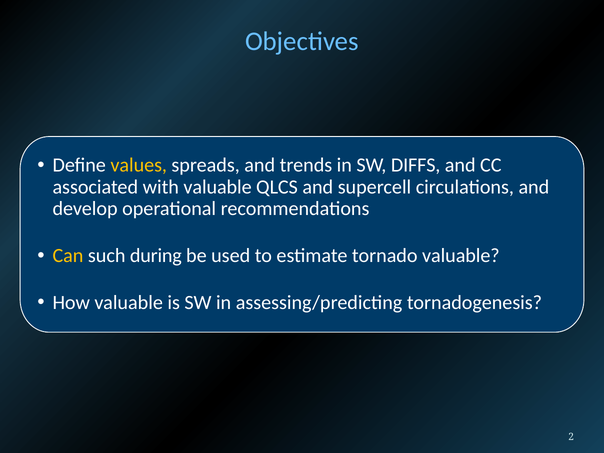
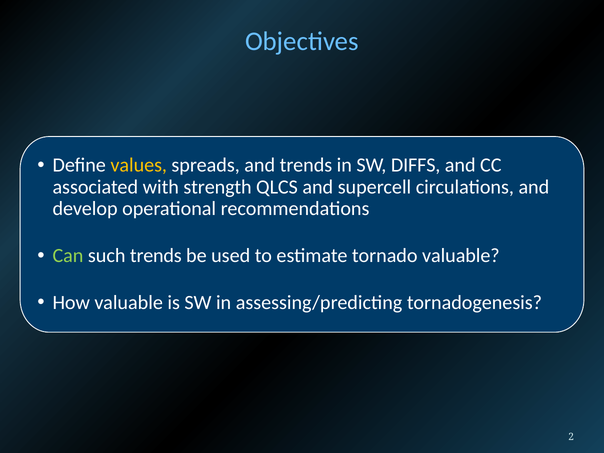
with valuable: valuable -> strength
Can colour: yellow -> light green
such during: during -> trends
